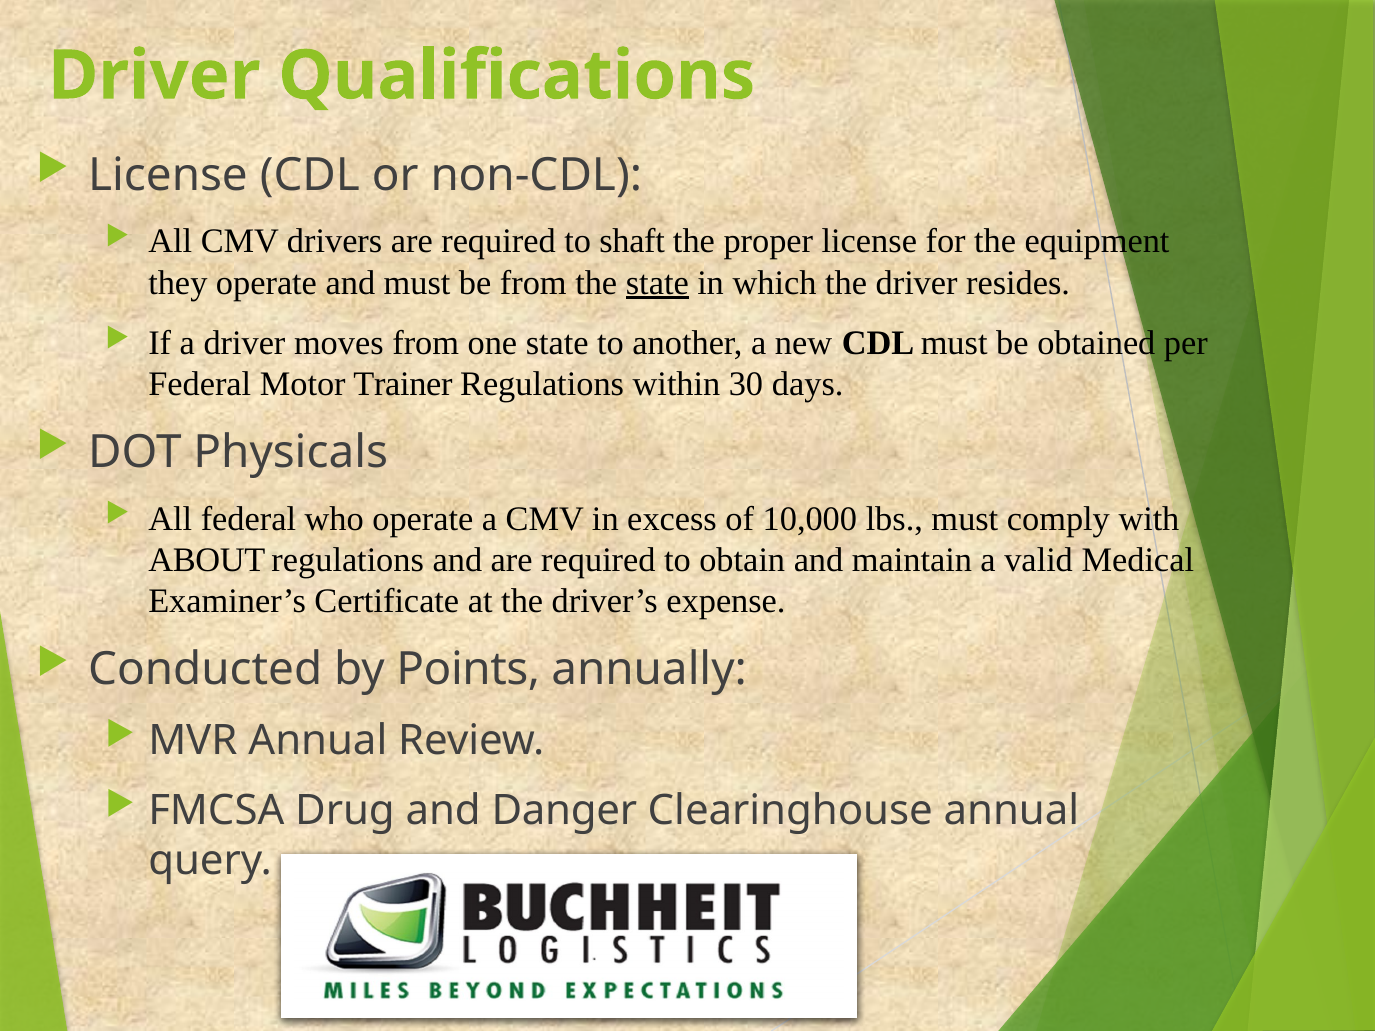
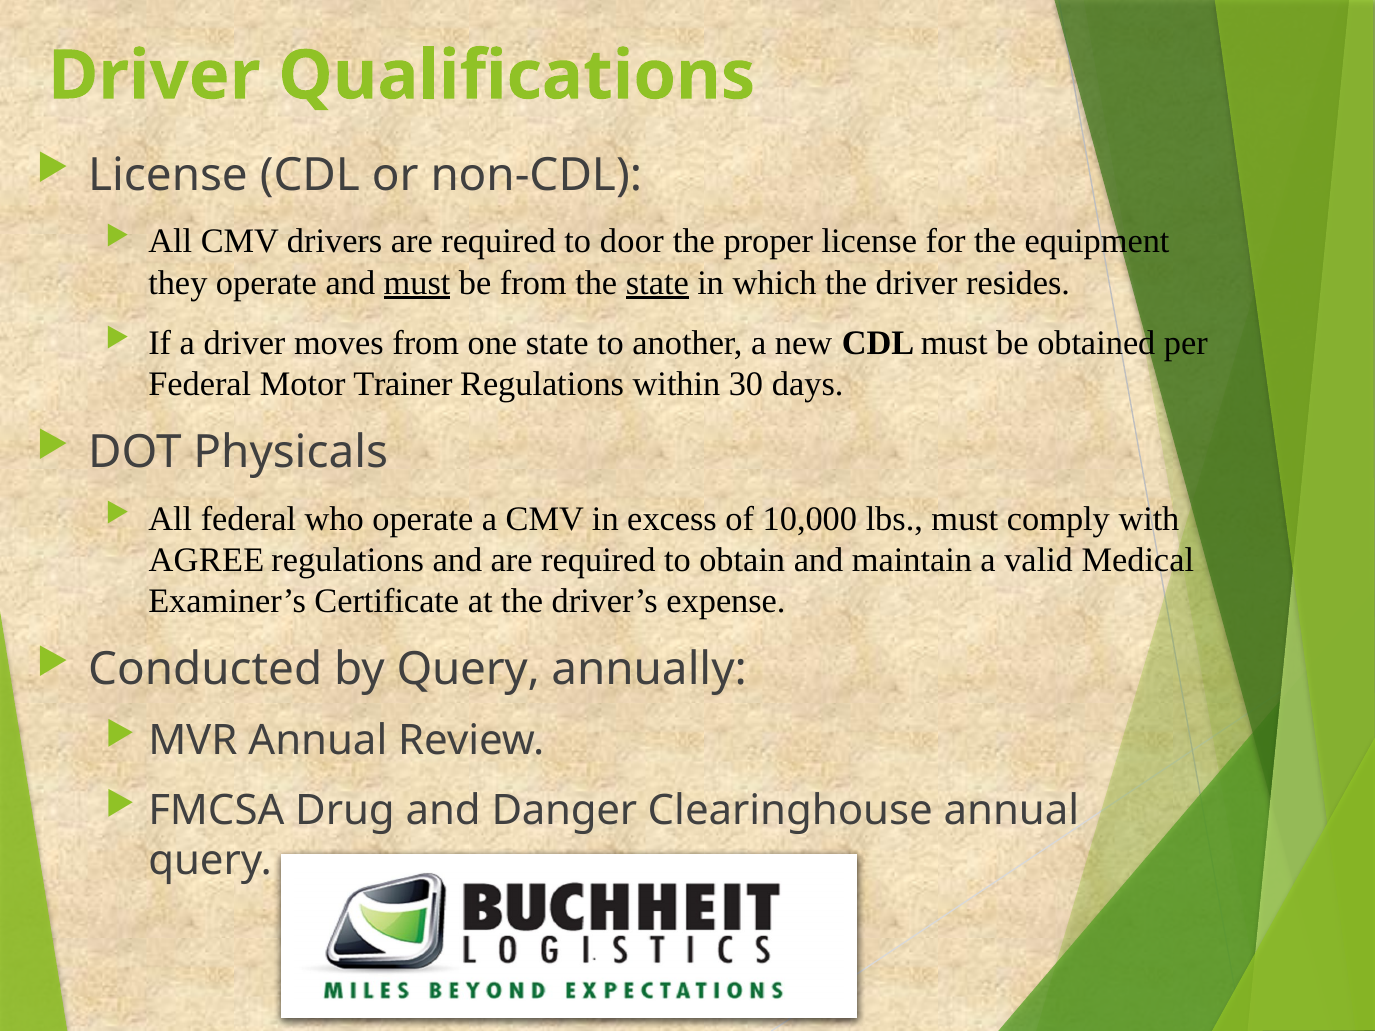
shaft: shaft -> door
must at (417, 283) underline: none -> present
ABOUT: ABOUT -> AGREE
by Points: Points -> Query
